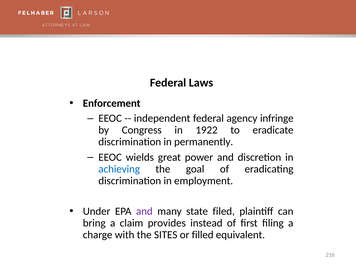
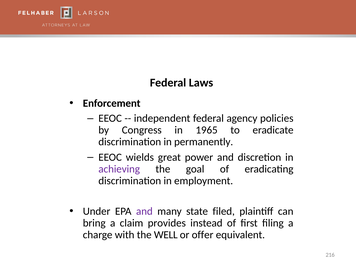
infringe: infringe -> policies
1922: 1922 -> 1965
achieving colour: blue -> purple
SITES: SITES -> WELL
filled: filled -> offer
